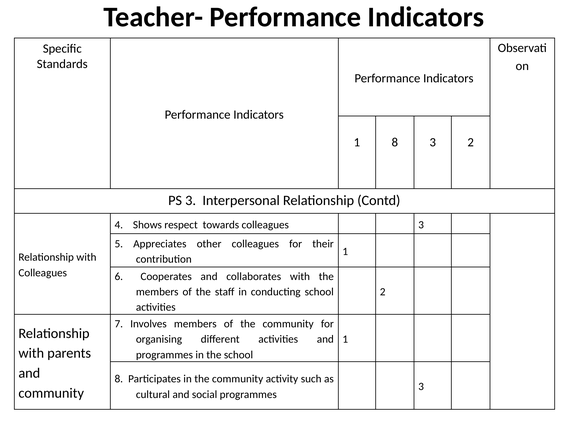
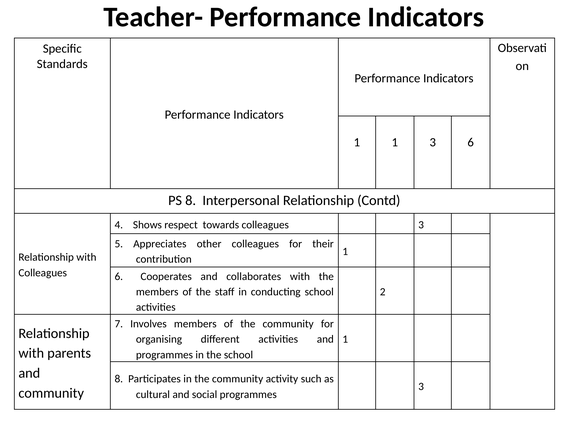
8 at (395, 142): 8 -> 1
3 2: 2 -> 6
PS 3: 3 -> 8
